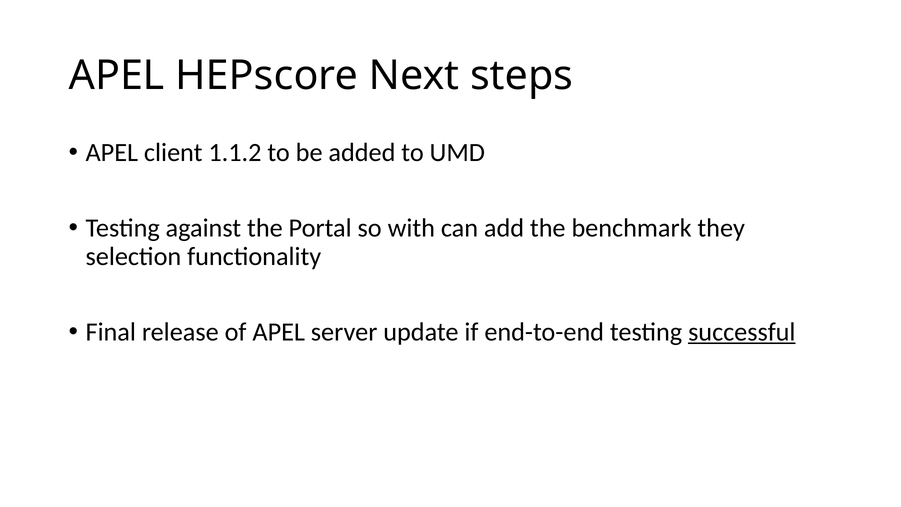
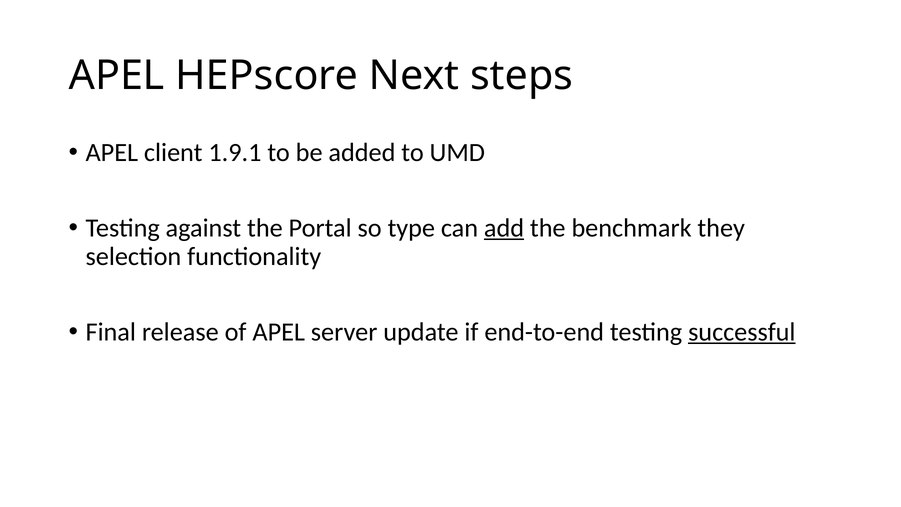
1.1.2: 1.1.2 -> 1.9.1
with: with -> type
add underline: none -> present
